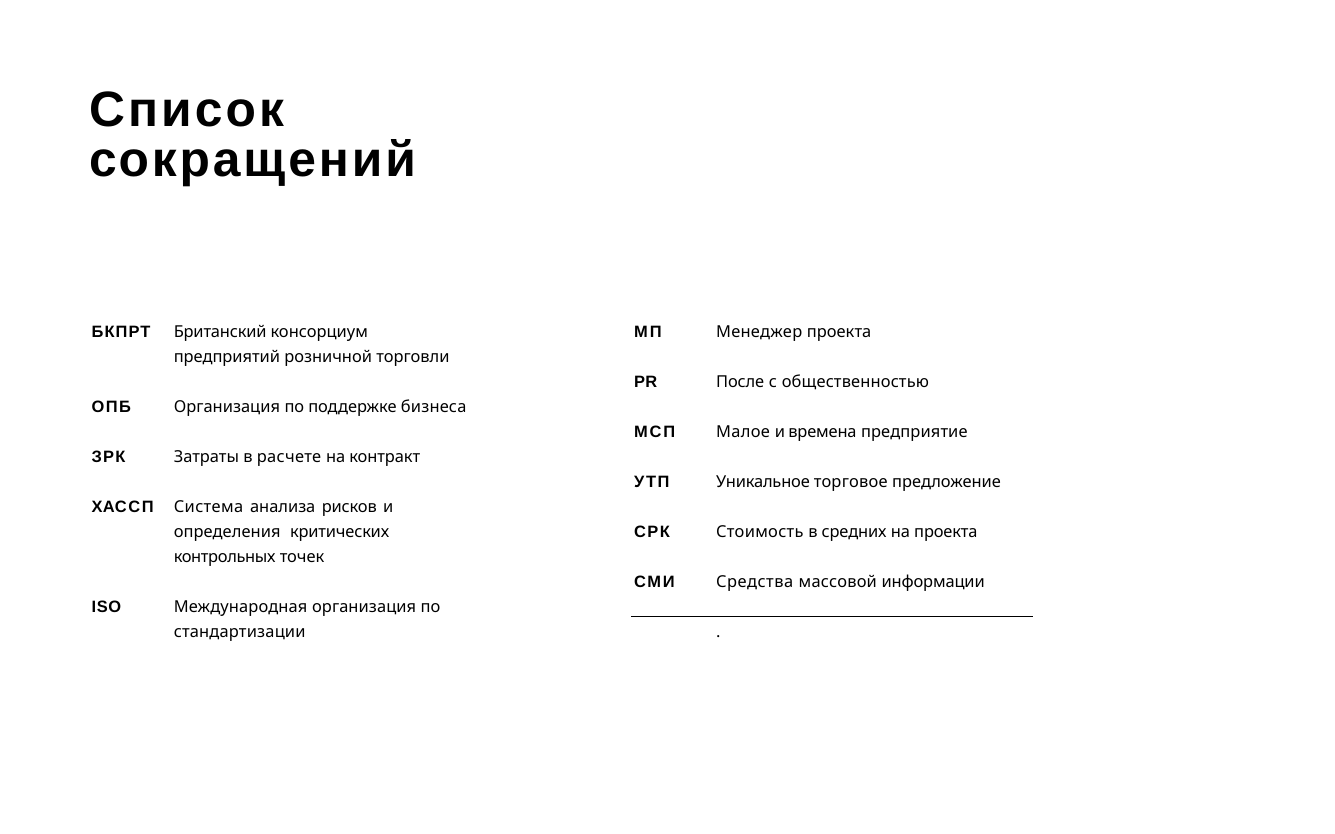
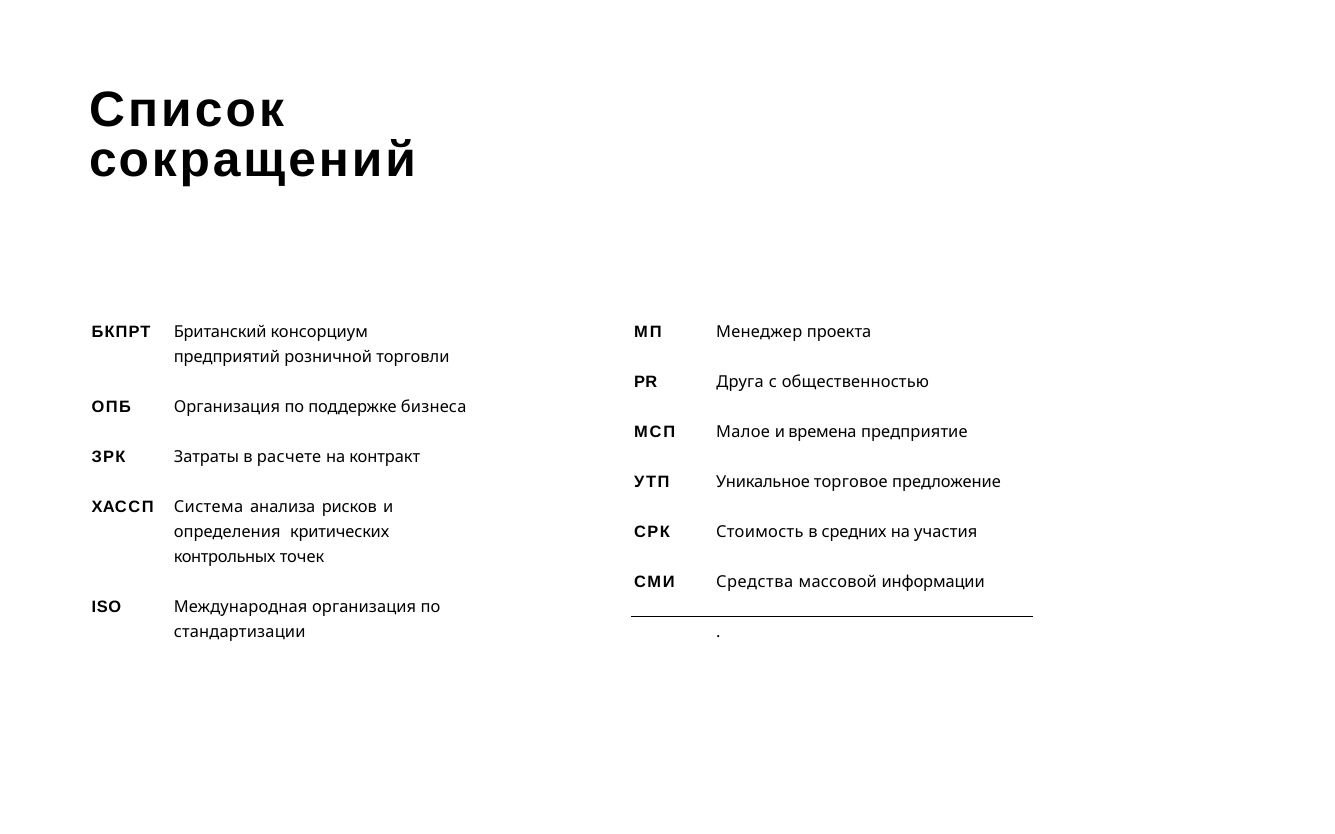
После: После -> Друга
на проекта: проекта -> участия
